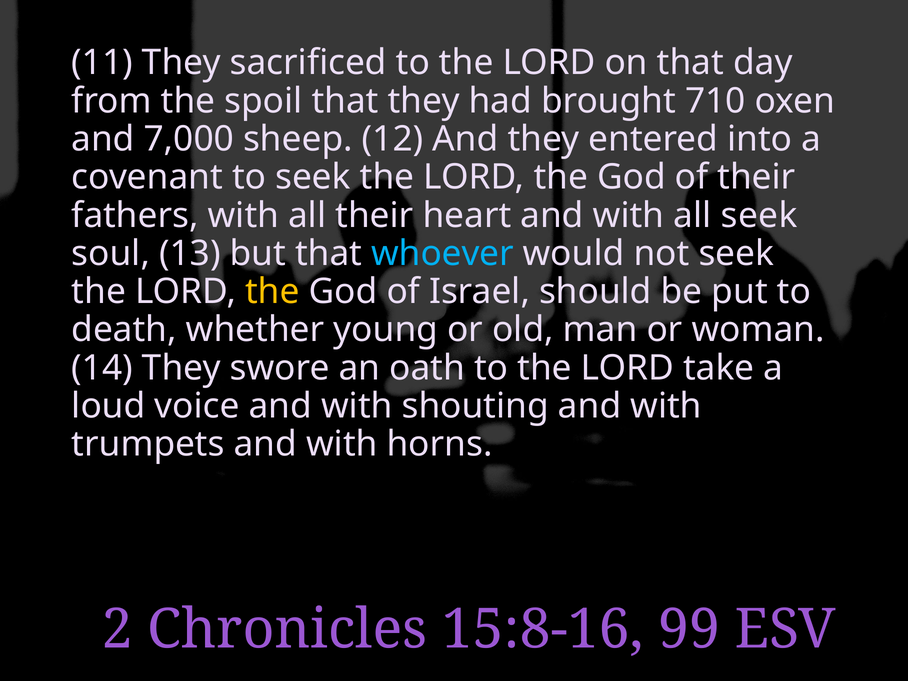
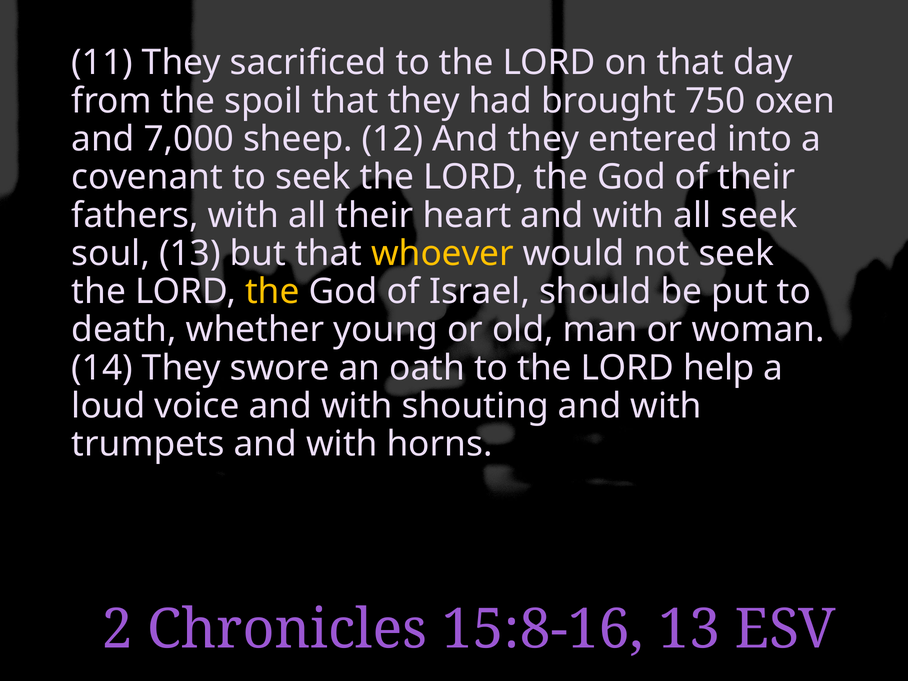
710: 710 -> 750
whoever colour: light blue -> yellow
take: take -> help
15:8-16 99: 99 -> 13
